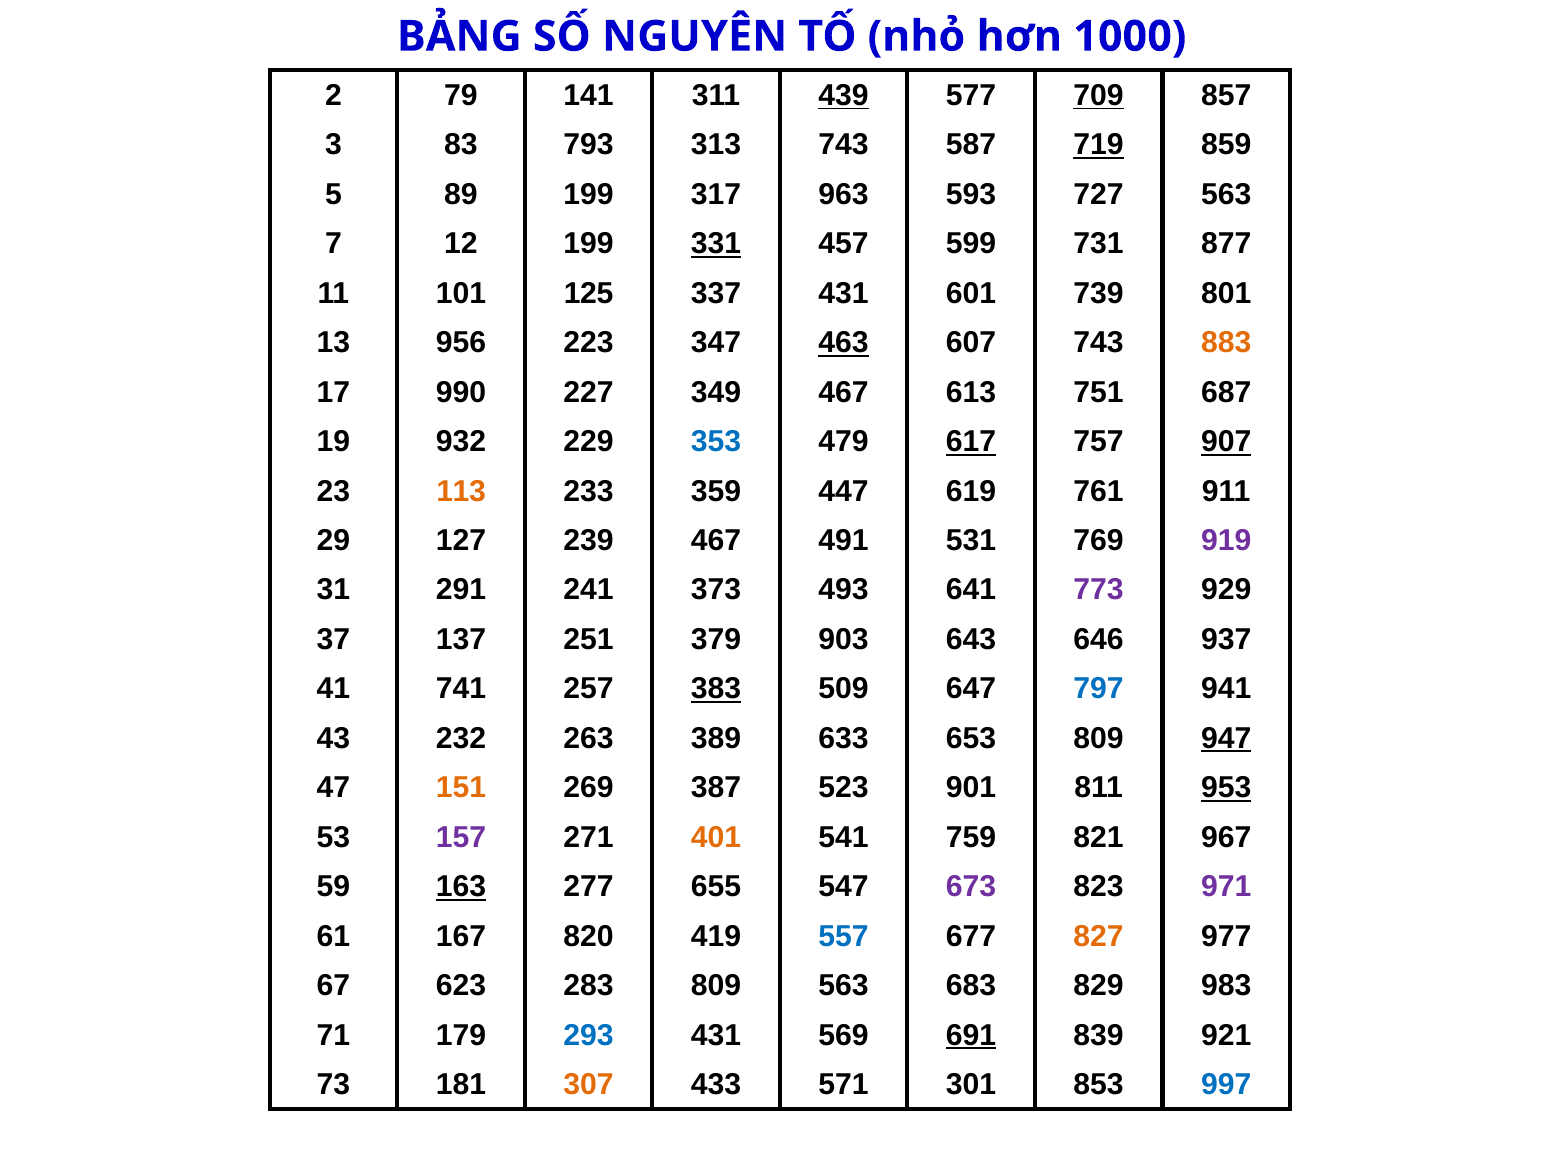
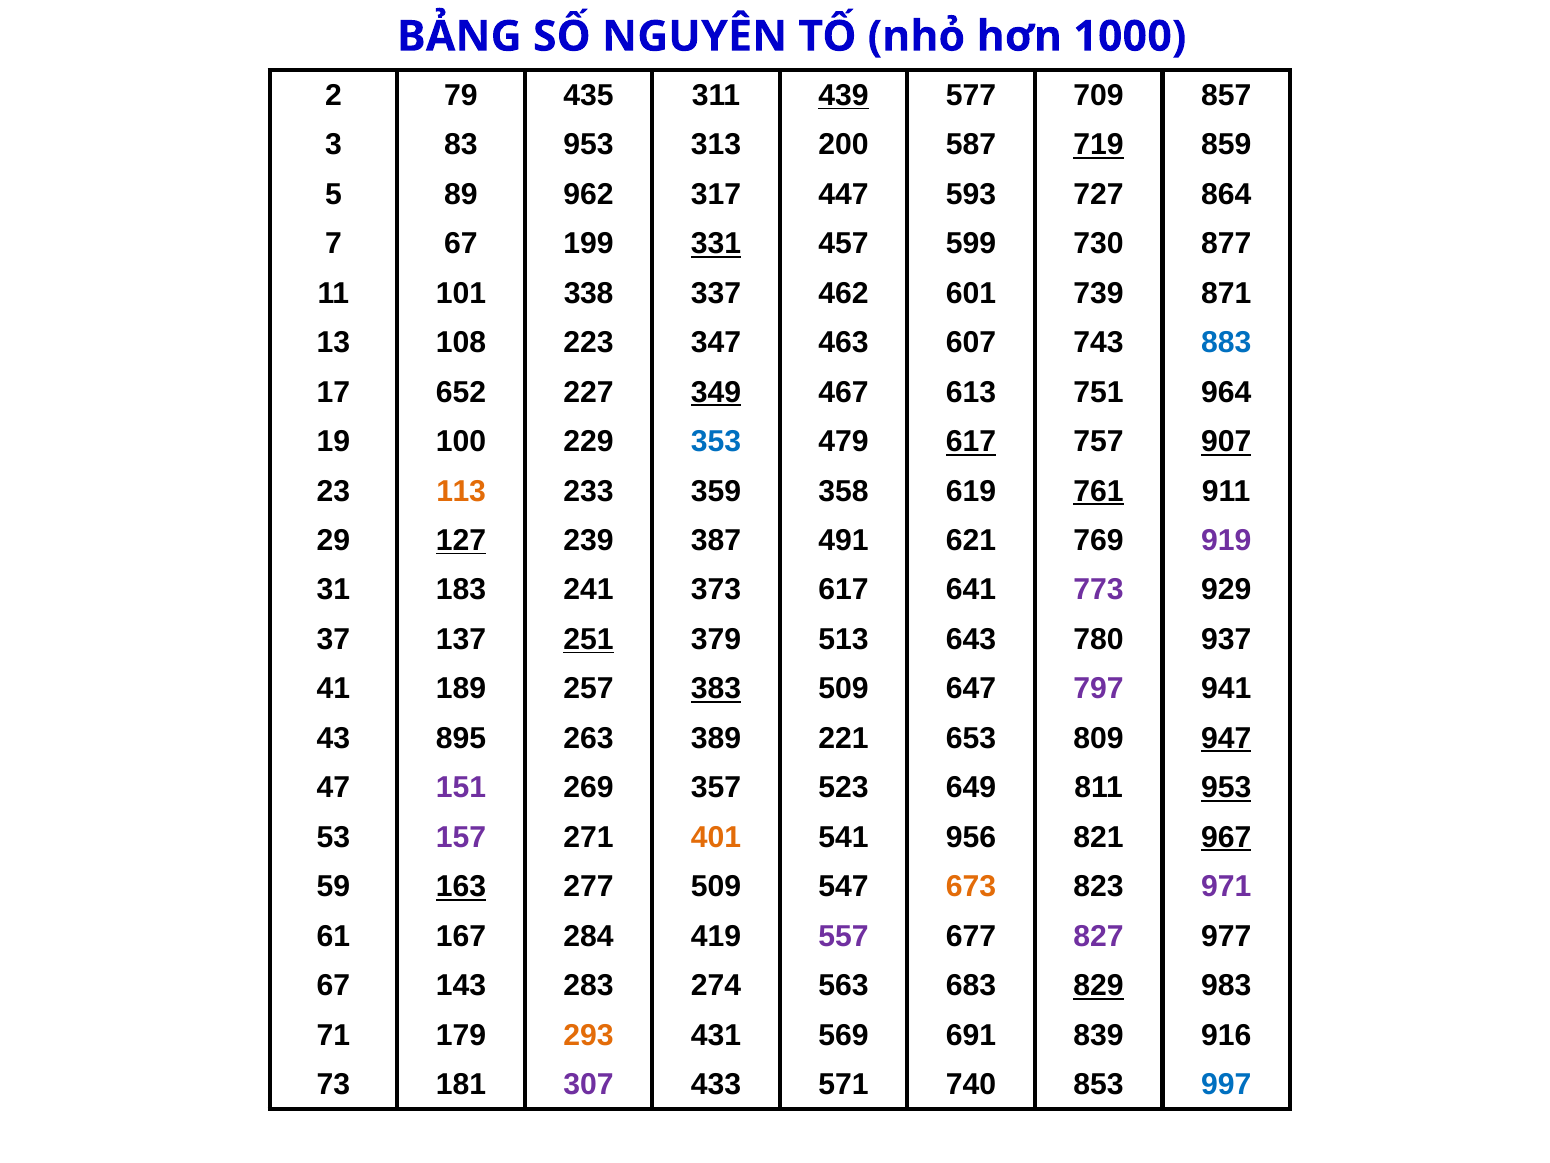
141: 141 -> 435
709 underline: present -> none
83 793: 793 -> 953
313 743: 743 -> 200
89 199: 199 -> 962
963: 963 -> 447
727 563: 563 -> 864
7 12: 12 -> 67
731: 731 -> 730
125: 125 -> 338
337 431: 431 -> 462
801: 801 -> 871
956: 956 -> 108
463 underline: present -> none
883 colour: orange -> blue
990: 990 -> 652
349 underline: none -> present
687: 687 -> 964
932: 932 -> 100
447: 447 -> 358
761 underline: none -> present
127 underline: none -> present
239 467: 467 -> 387
531: 531 -> 621
291: 291 -> 183
373 493: 493 -> 617
251 underline: none -> present
903: 903 -> 513
646: 646 -> 780
741: 741 -> 189
797 colour: blue -> purple
232: 232 -> 895
633: 633 -> 221
151 colour: orange -> purple
387: 387 -> 357
901: 901 -> 649
759: 759 -> 956
967 underline: none -> present
277 655: 655 -> 509
673 colour: purple -> orange
820: 820 -> 284
557 colour: blue -> purple
827 colour: orange -> purple
623: 623 -> 143
283 809: 809 -> 274
829 underline: none -> present
293 colour: blue -> orange
691 underline: present -> none
921: 921 -> 916
307 colour: orange -> purple
301: 301 -> 740
